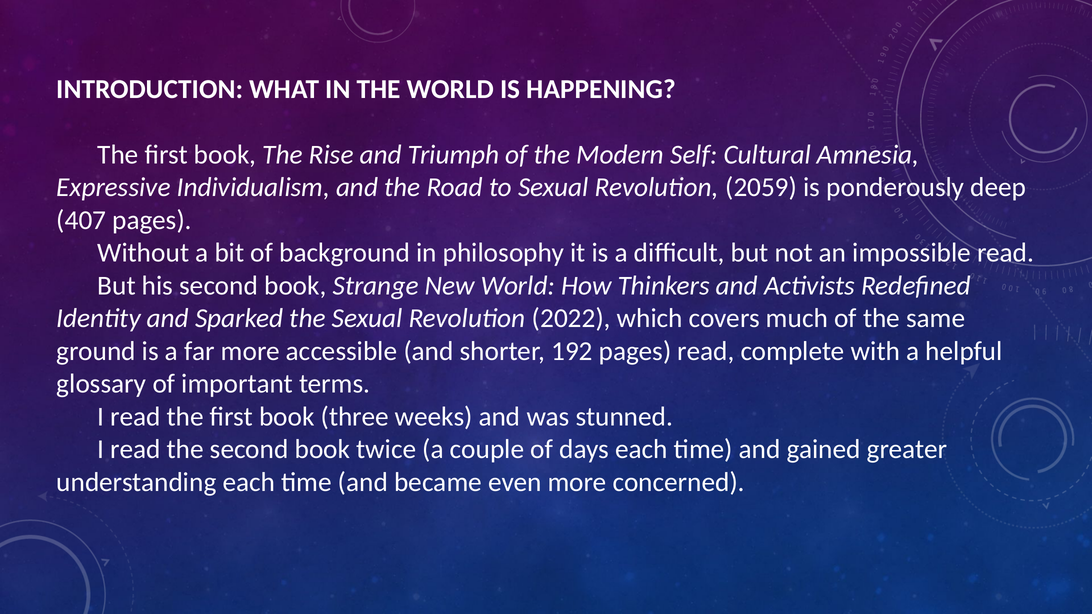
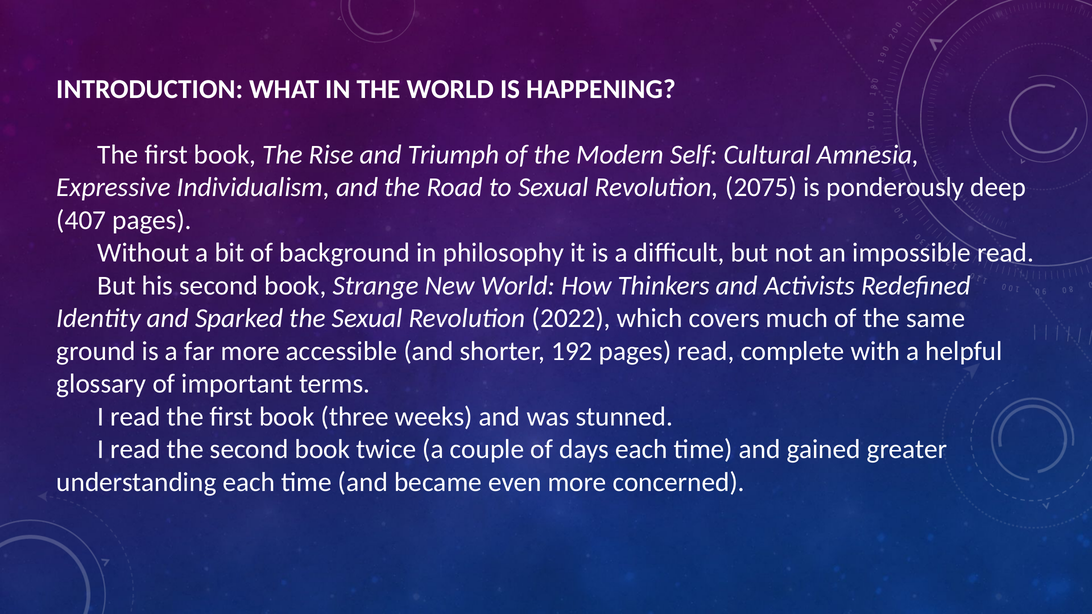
2059: 2059 -> 2075
